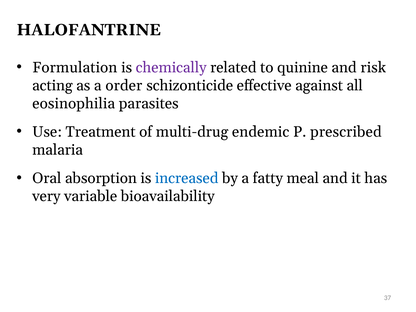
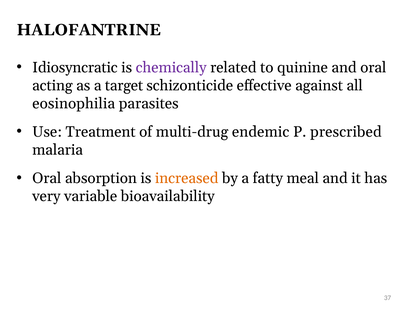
Formulation: Formulation -> Idiosyncratic
and risk: risk -> oral
order: order -> target
increased colour: blue -> orange
